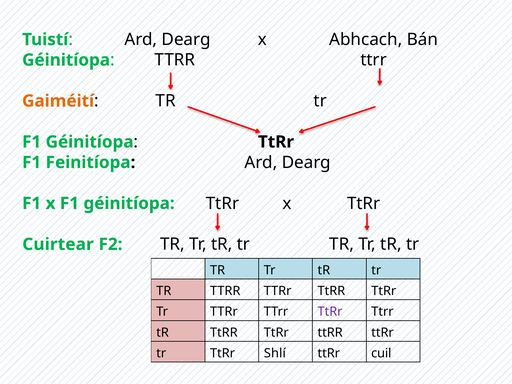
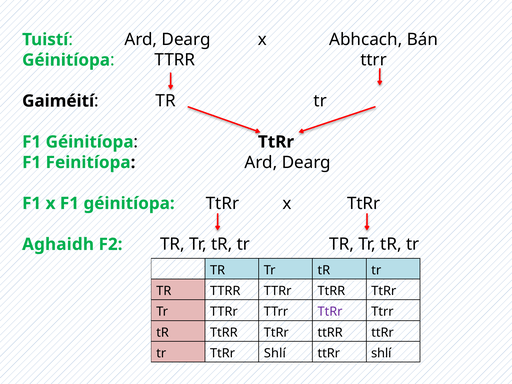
Gaiméití colour: orange -> black
Cuirtear: Cuirtear -> Aghaidh
cuil at (381, 353): cuil -> shlí
